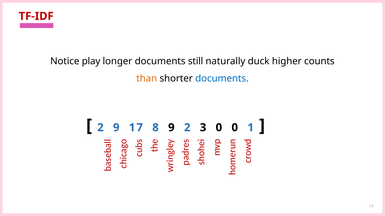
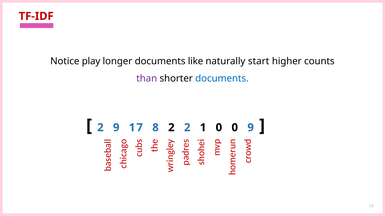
still: still -> like
duck: duck -> start
than colour: orange -> purple
8 9: 9 -> 2
3: 3 -> 1
0 1: 1 -> 9
